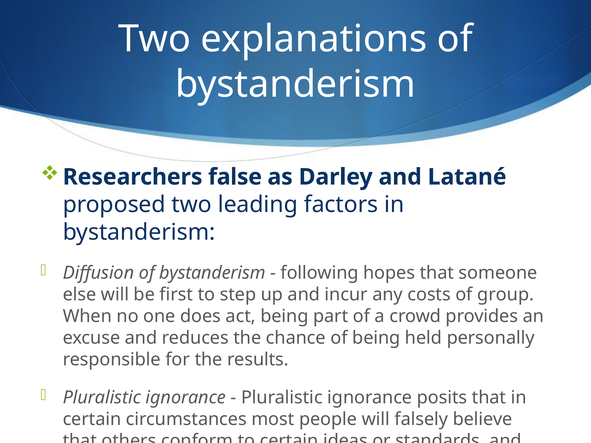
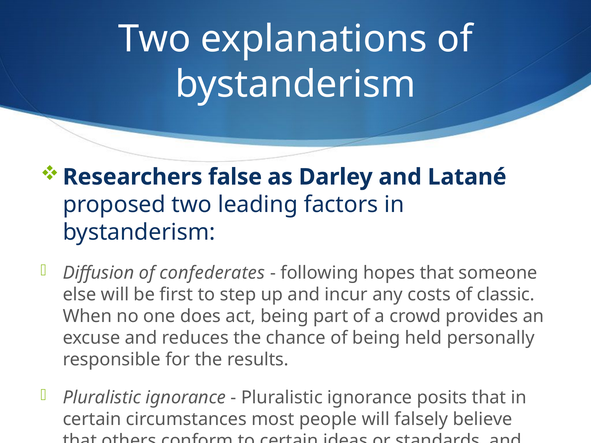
Diffusion of bystanderism: bystanderism -> confederates
group: group -> classic
